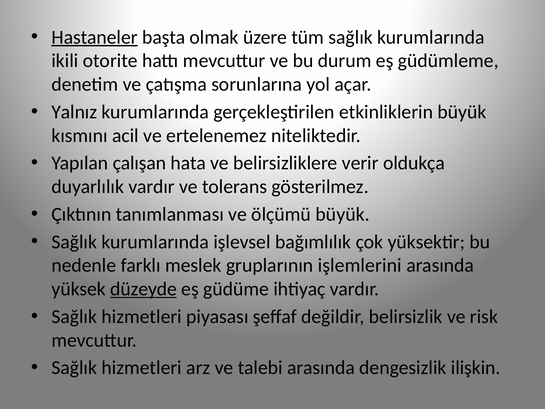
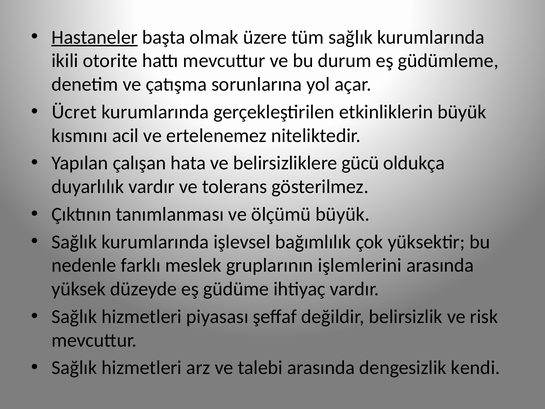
Yalnız: Yalnız -> Ücret
verir: verir -> gücü
düzeyde underline: present -> none
ilişkin: ilişkin -> kendi
